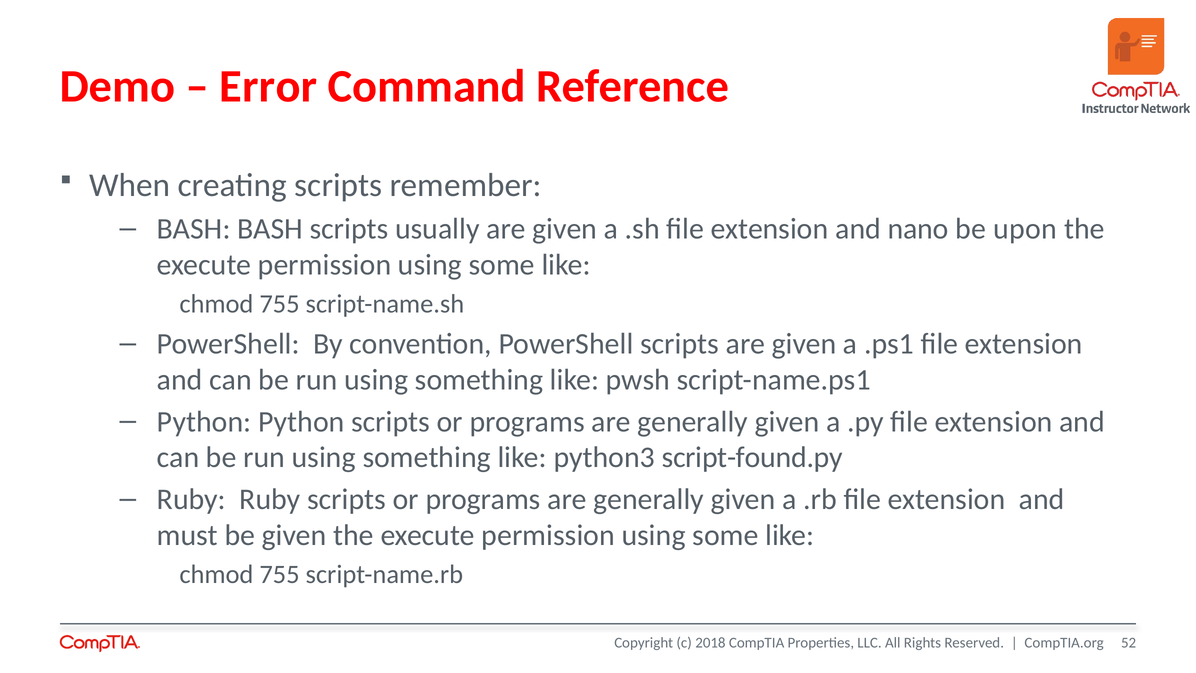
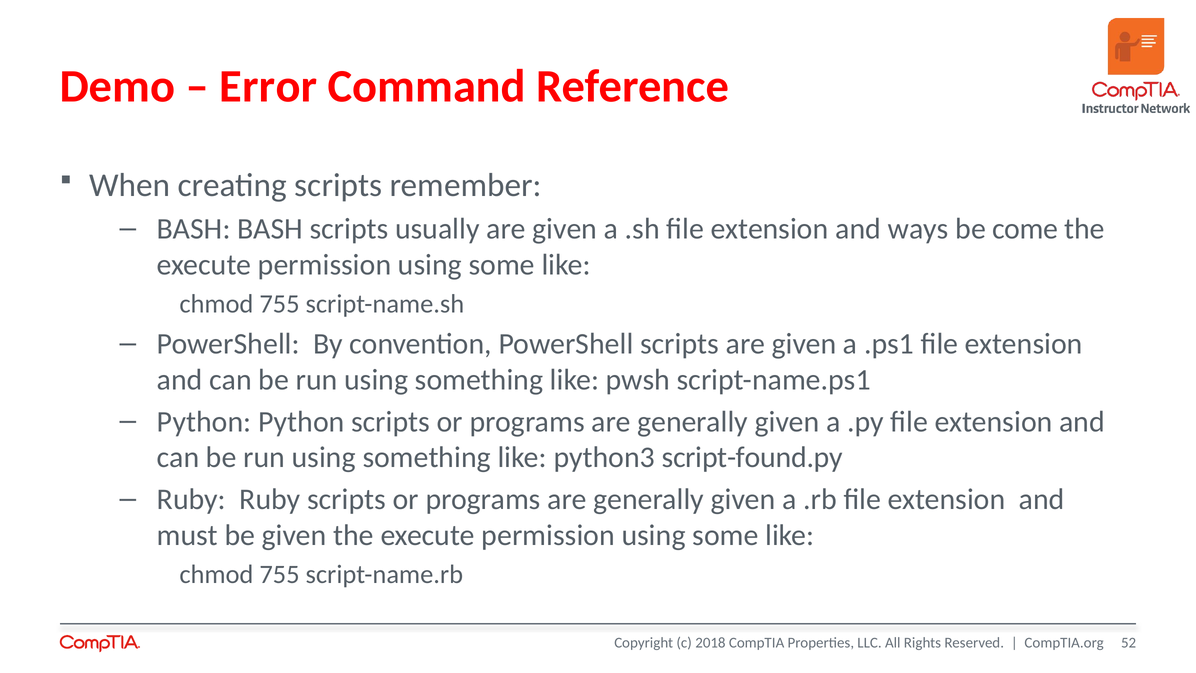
nano: nano -> ways
upon: upon -> come
